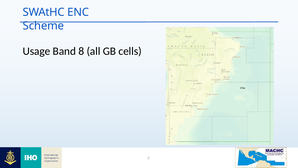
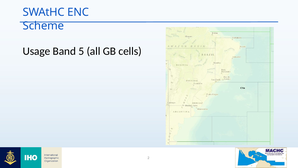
8: 8 -> 5
